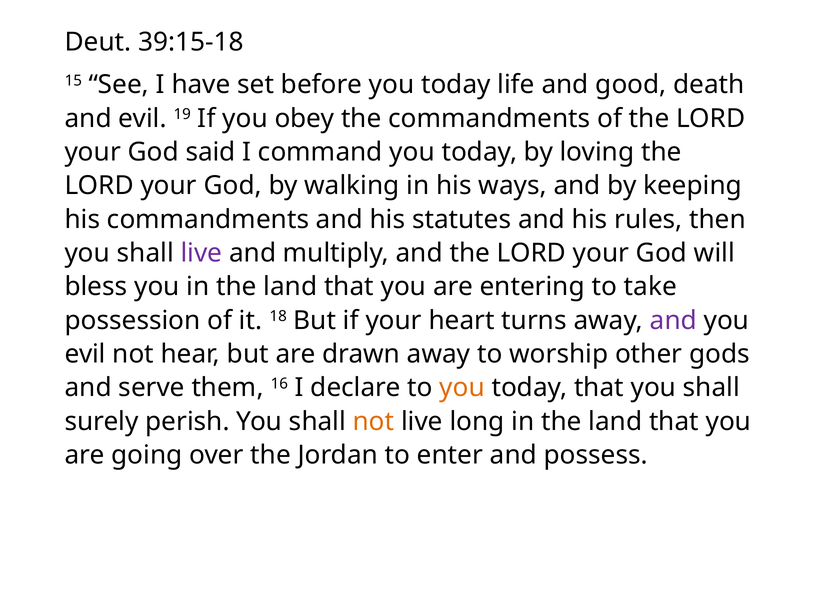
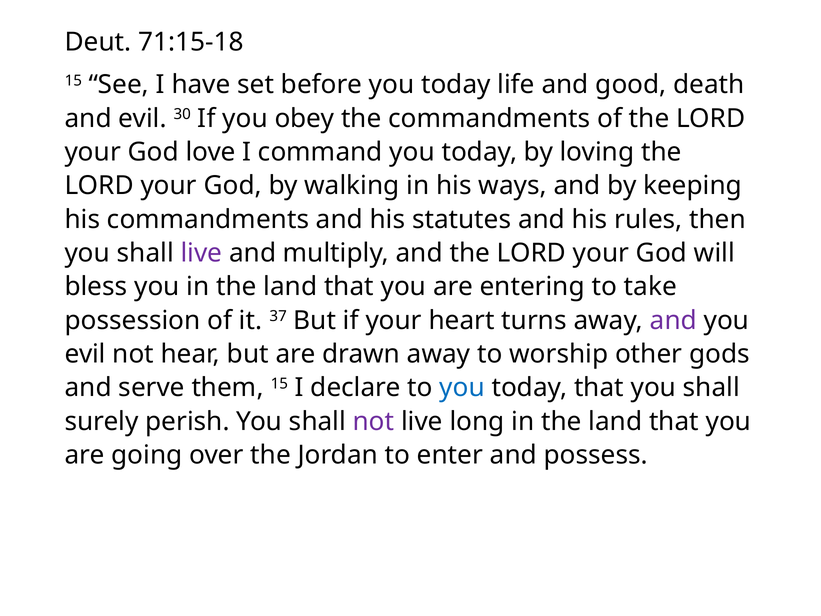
39:15-18: 39:15-18 -> 71:15-18
19: 19 -> 30
said: said -> love
18: 18 -> 37
them 16: 16 -> 15
you at (462, 388) colour: orange -> blue
not at (374, 421) colour: orange -> purple
